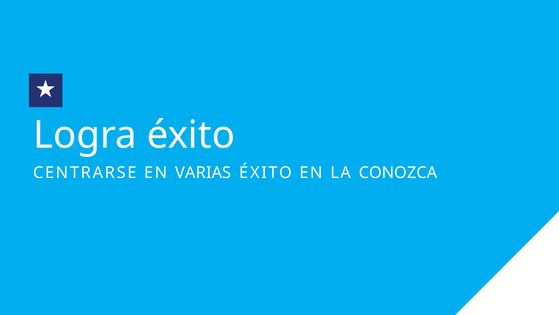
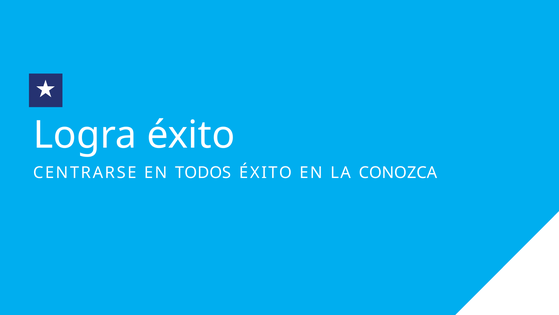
VARIAS: VARIAS -> TODOS
